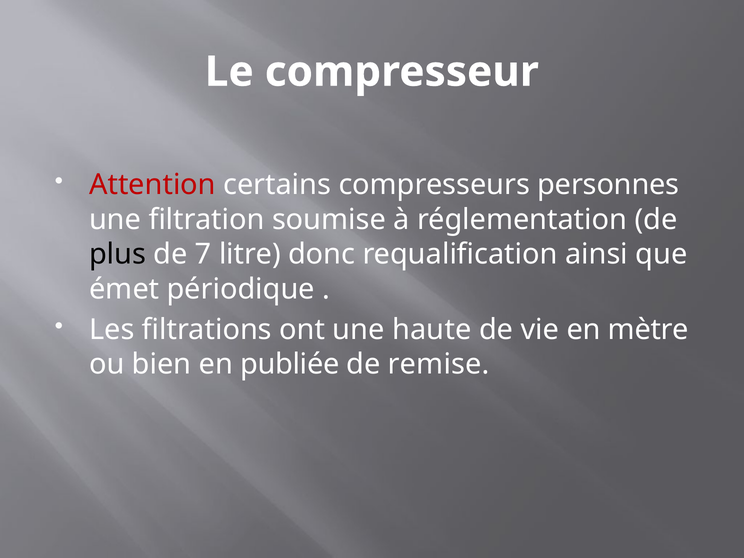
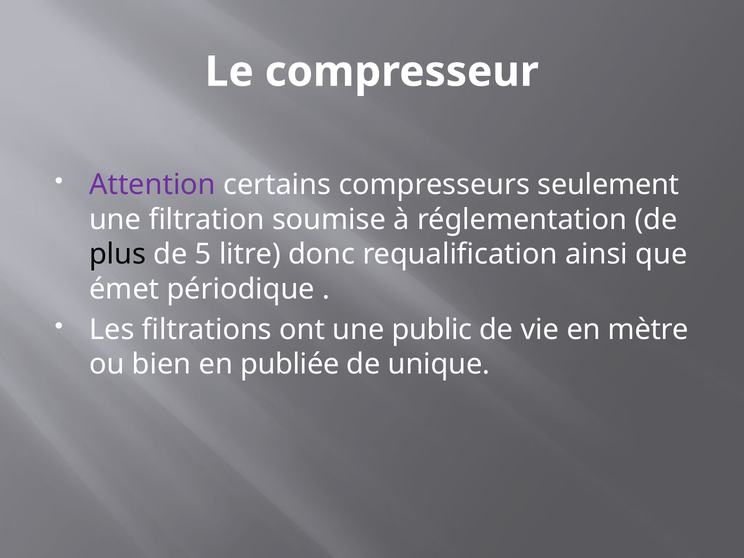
Attention colour: red -> purple
personnes: personnes -> seulement
7: 7 -> 5
haute: haute -> public
remise: remise -> unique
